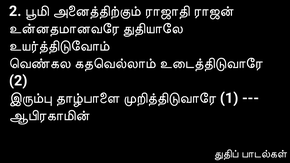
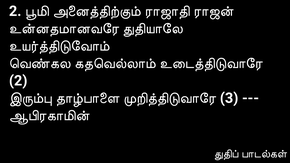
1: 1 -> 3
